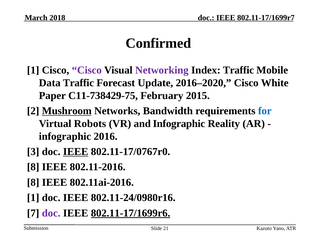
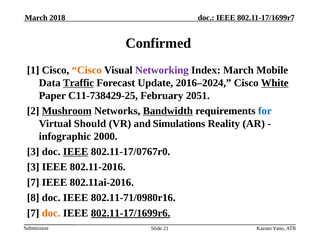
Cisco at (87, 70) colour: purple -> orange
Index Traffic: Traffic -> March
Traffic at (78, 83) underline: none -> present
2016–2020: 2016–2020 -> 2016–2024
White underline: none -> present
C11-738429-75: C11-738429-75 -> C11-738429-25
2015: 2015 -> 2051
Bandwidth underline: none -> present
Robots: Robots -> Should
and Infographic: Infographic -> Simulations
2016: 2016 -> 2000
8 at (33, 167): 8 -> 3
8 at (33, 182): 8 -> 7
1 at (33, 197): 1 -> 8
802.11-24/0980r16: 802.11-24/0980r16 -> 802.11-71/0980r16
doc at (51, 213) colour: purple -> orange
